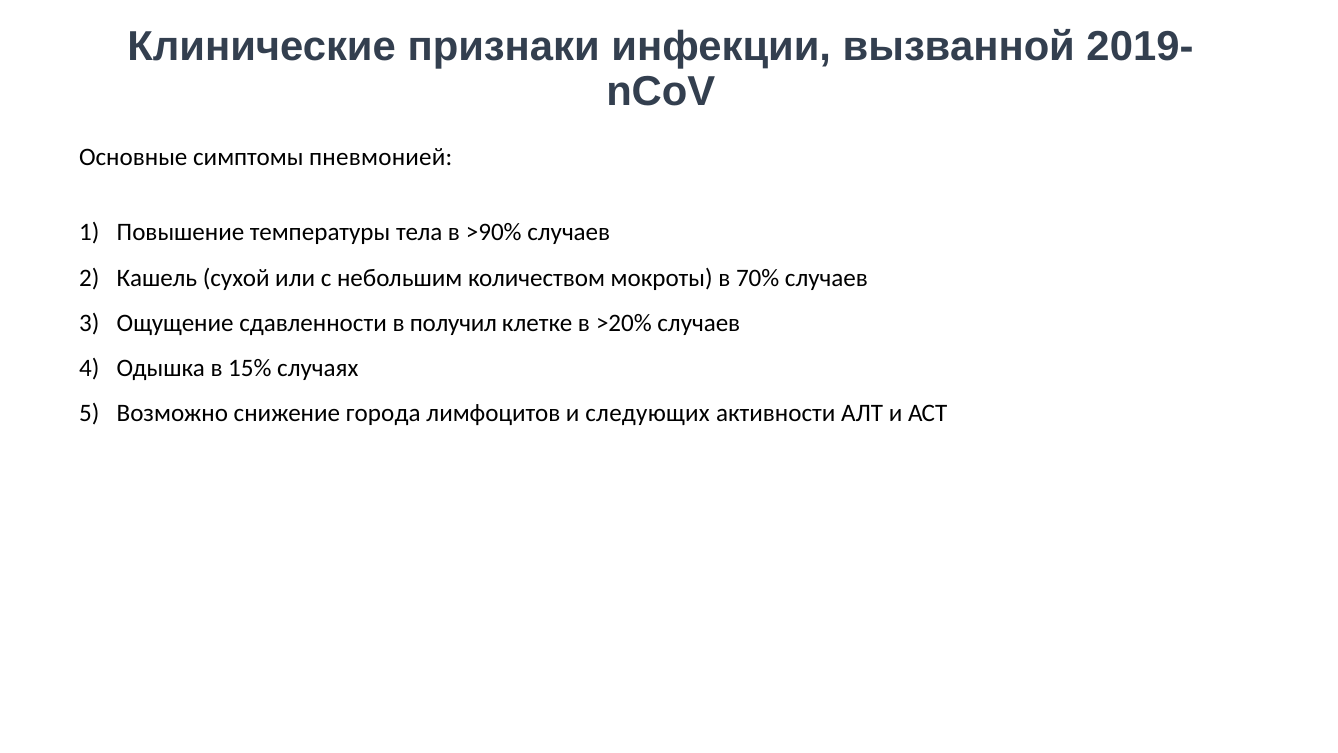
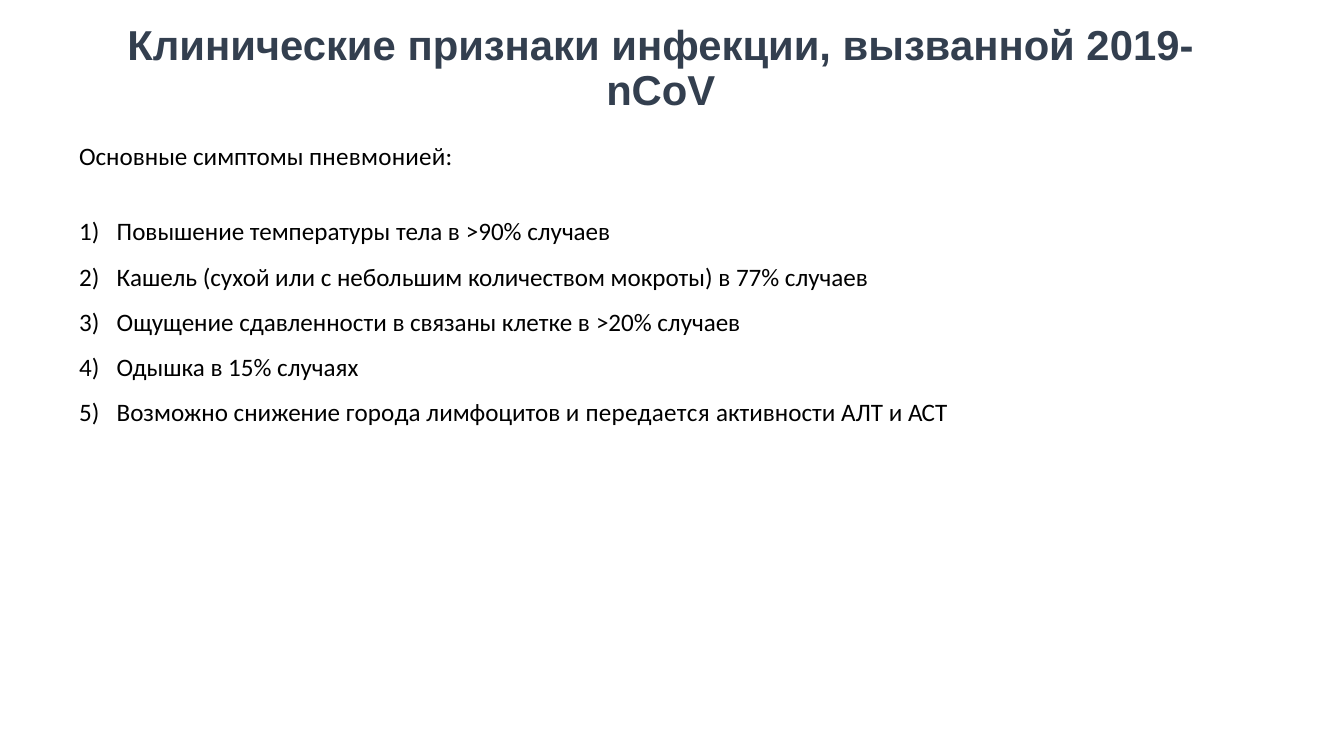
70%: 70% -> 77%
получил: получил -> связаны
следующих: следующих -> передается
